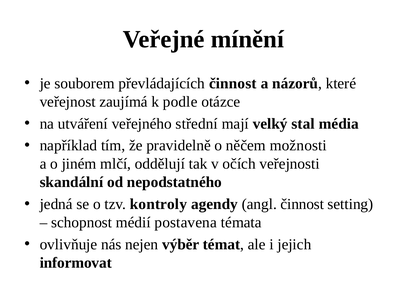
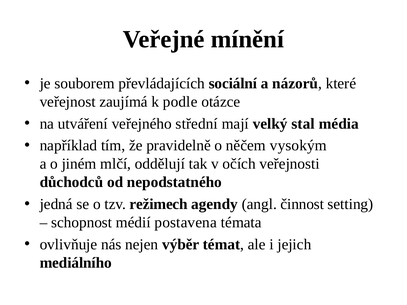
převládajících činnost: činnost -> sociální
možnosti: možnosti -> vysokým
skandální: skandální -> důchodců
kontroly: kontroly -> režimech
informovat: informovat -> mediálního
